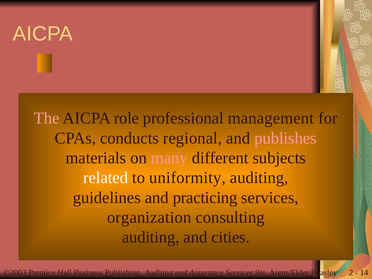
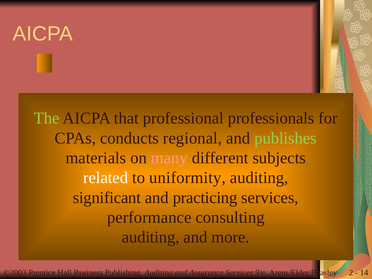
The colour: pink -> light green
role: role -> that
management: management -> professionals
publishes colour: pink -> light green
guidelines: guidelines -> significant
organization: organization -> performance
cities: cities -> more
